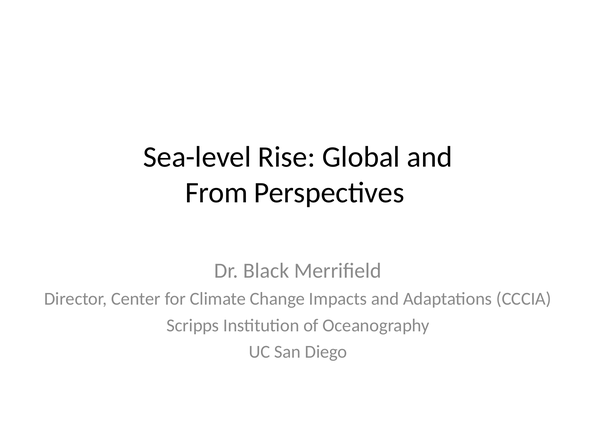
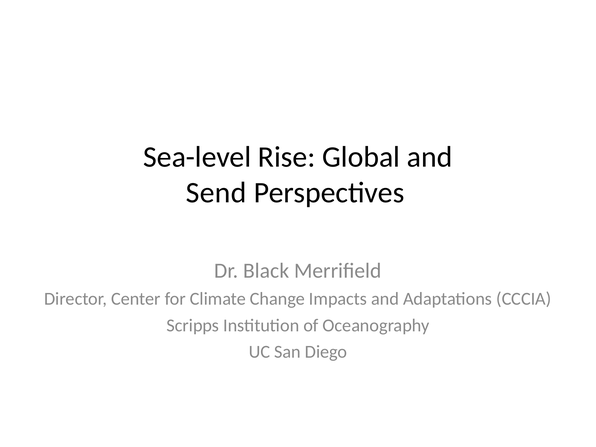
From: From -> Send
